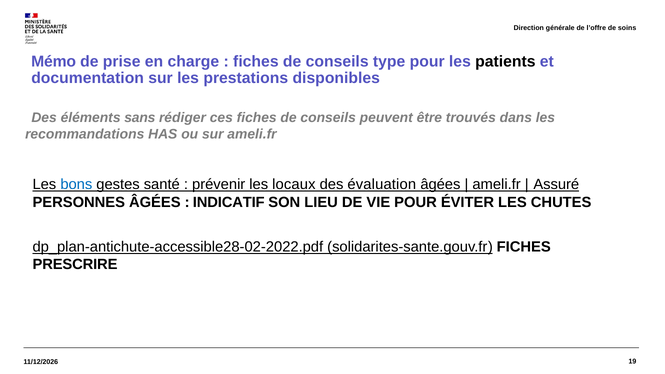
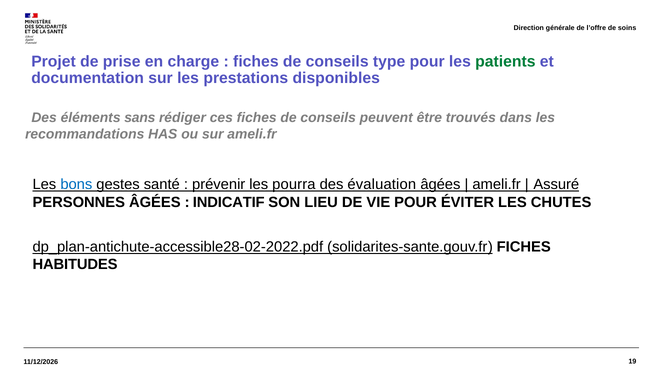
Mémo: Mémo -> Projet
patients colour: black -> green
locaux: locaux -> pourra
PRESCRIRE: PRESCRIRE -> HABITUDES
